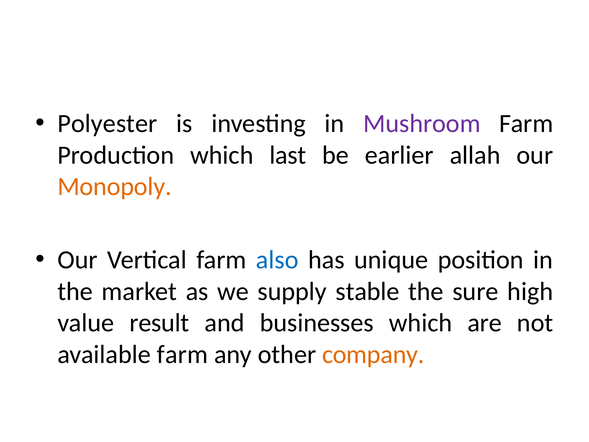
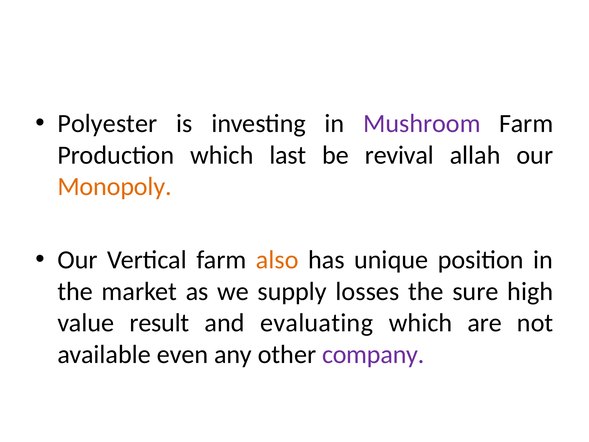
earlier: earlier -> revival
also colour: blue -> orange
stable: stable -> losses
businesses: businesses -> evaluating
available farm: farm -> even
company colour: orange -> purple
